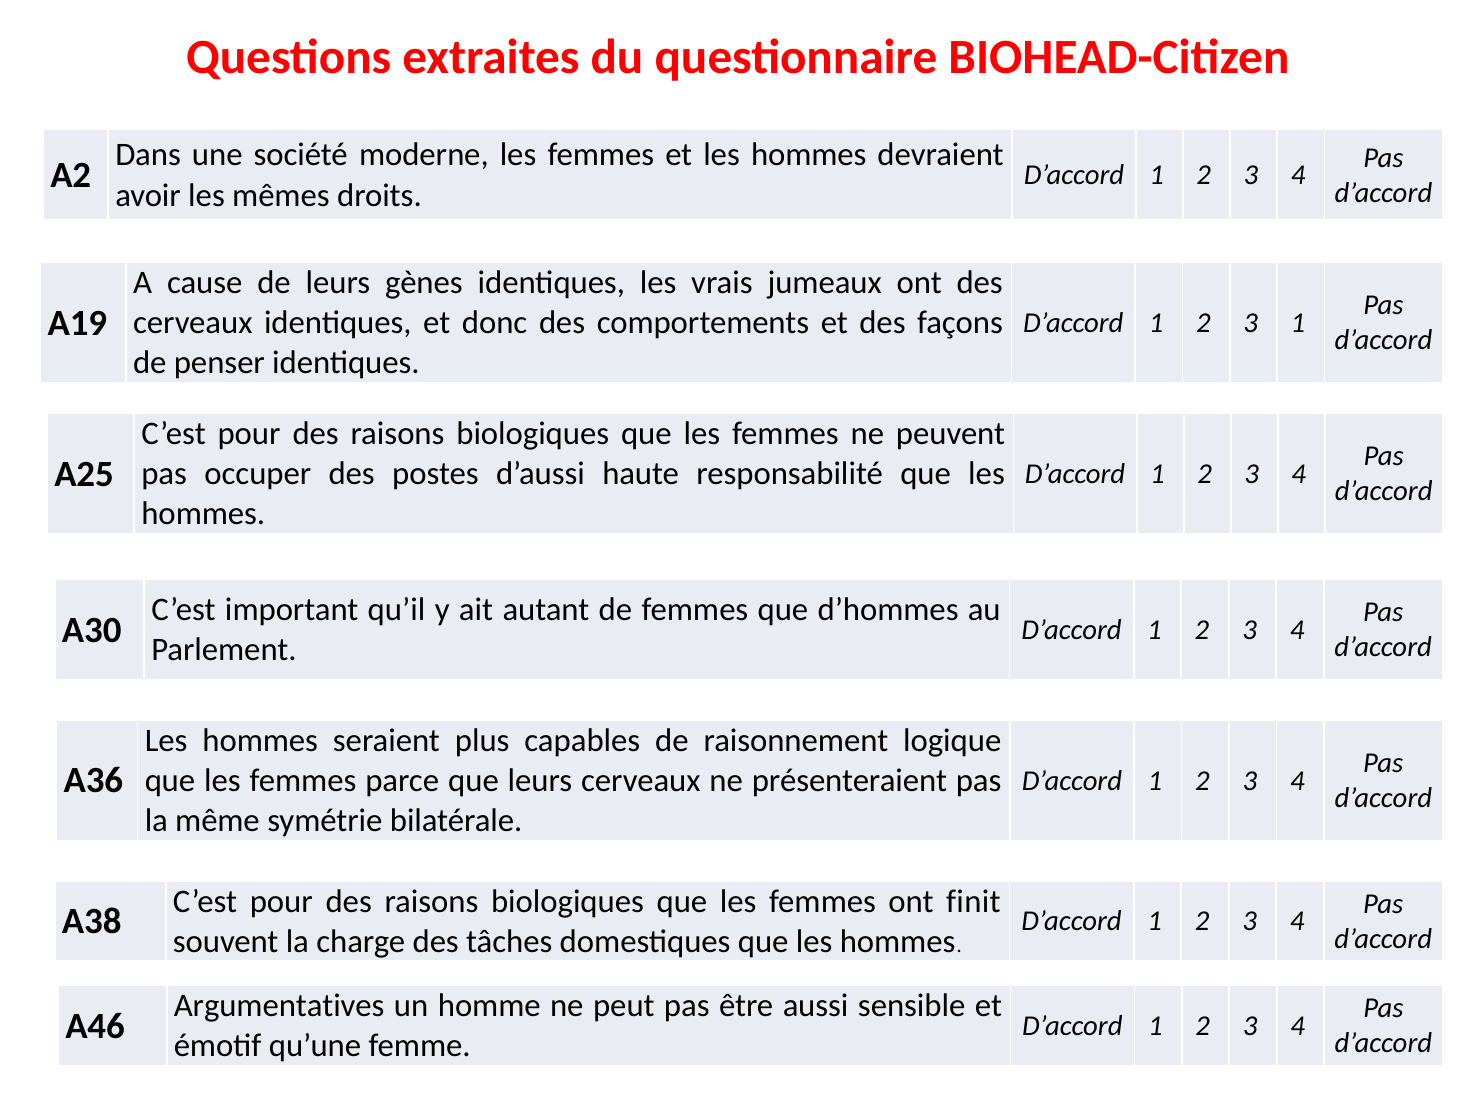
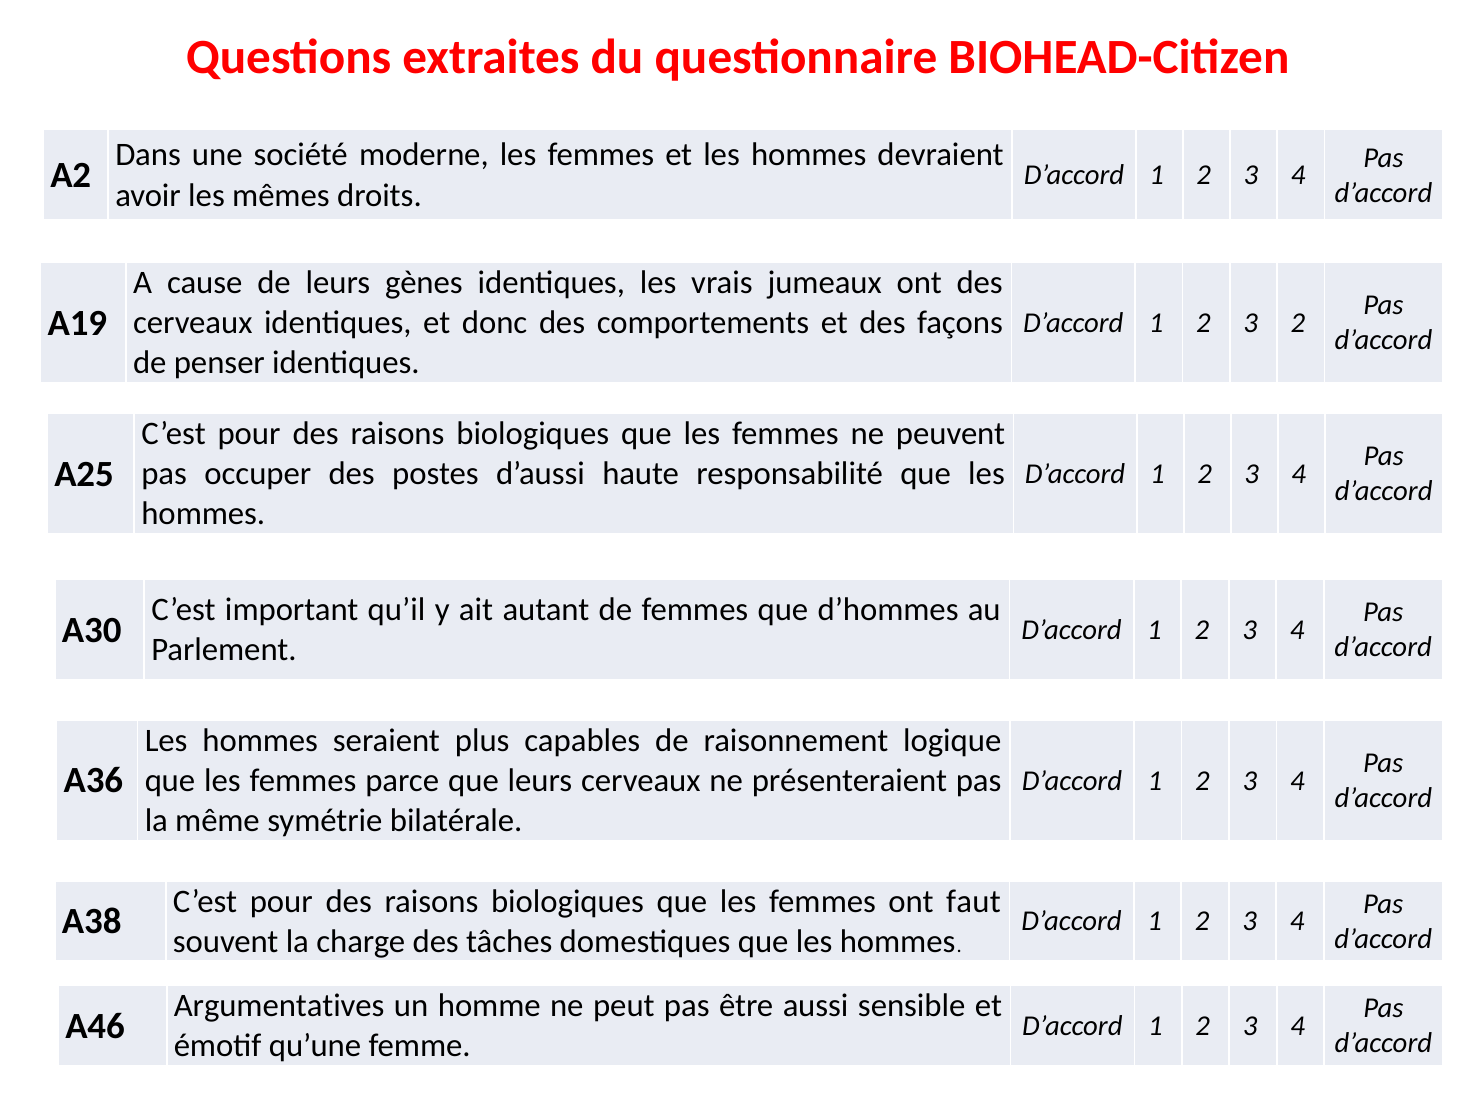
3 1: 1 -> 2
finit: finit -> faut
